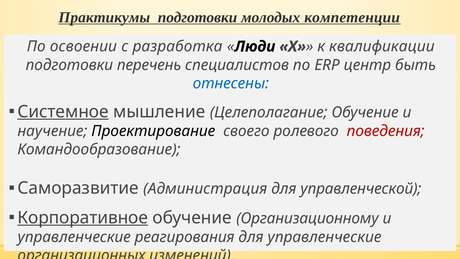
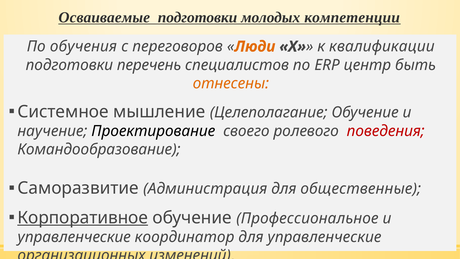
Практикумы: Практикумы -> Осваиваемые
освоении: освоении -> обучения
разработка: разработка -> переговоров
Люди colour: black -> orange
отнесены colour: blue -> orange
Системное underline: present -> none
управленческой: управленческой -> общественные
Организационному: Организационному -> Профессиональное
реагирования: реагирования -> координатор
